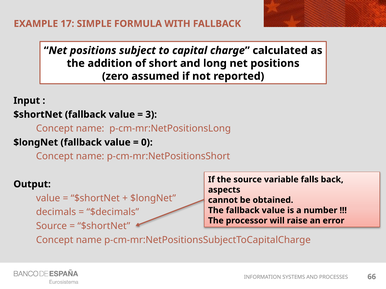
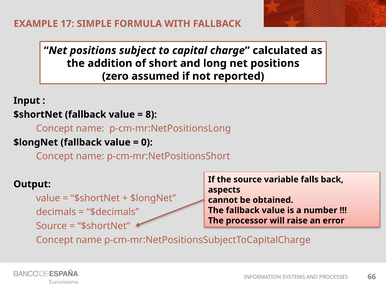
3: 3 -> 8
